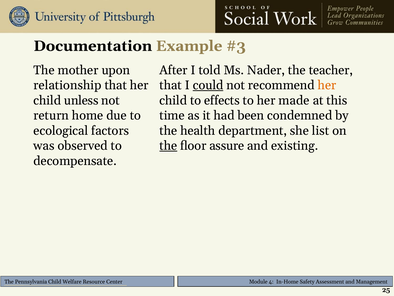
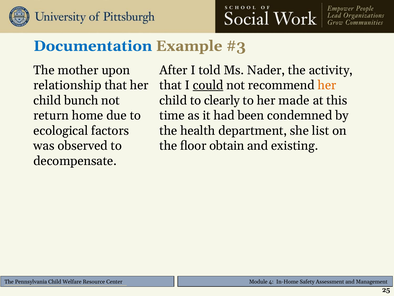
Documentation colour: black -> blue
teacher: teacher -> activity
unless: unless -> bunch
effects: effects -> clearly
the at (168, 146) underline: present -> none
assure: assure -> obtain
